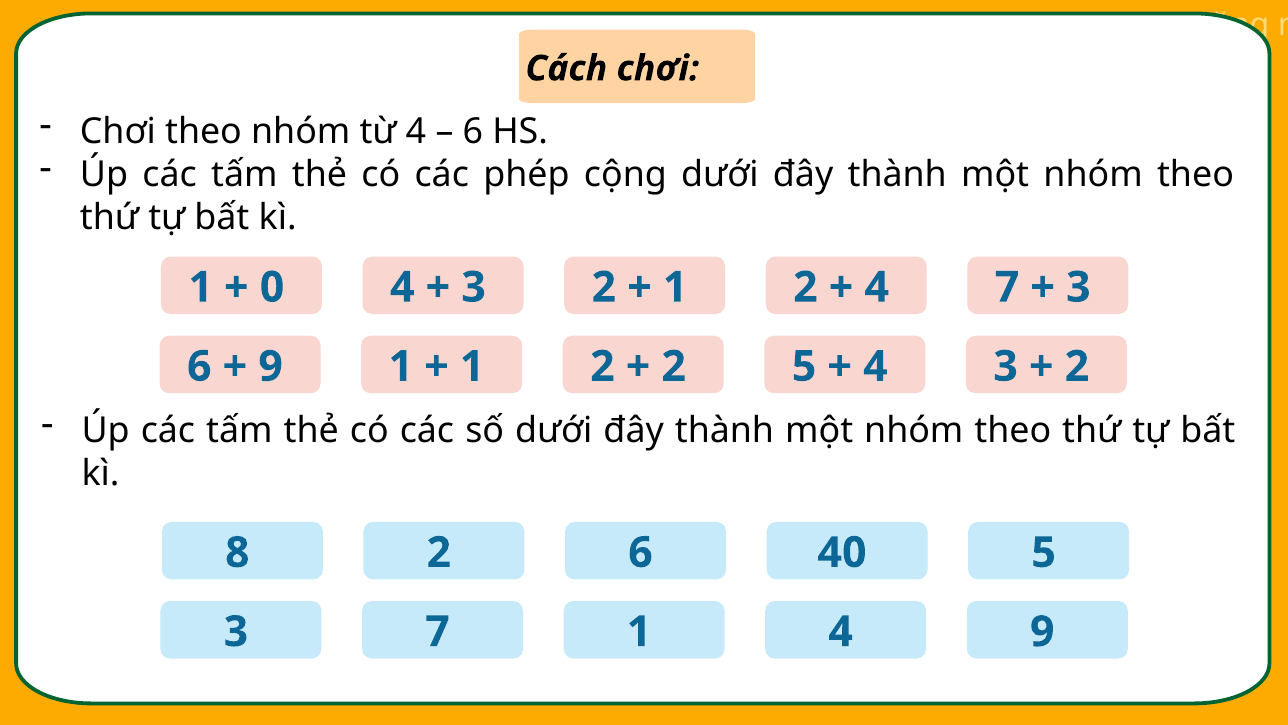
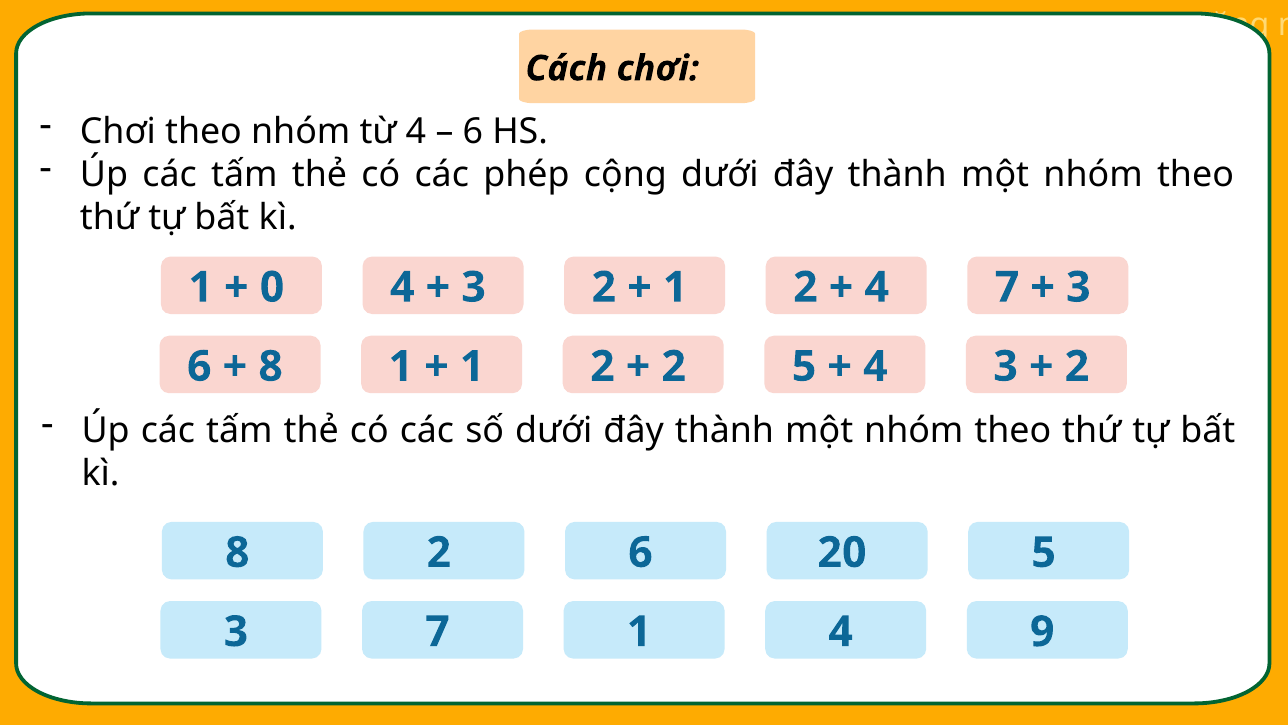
9 at (271, 366): 9 -> 8
40: 40 -> 20
